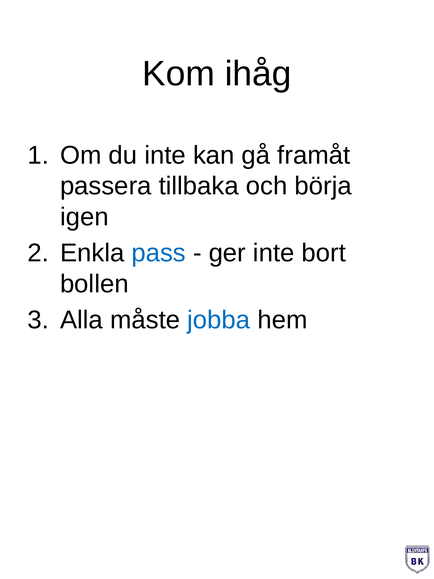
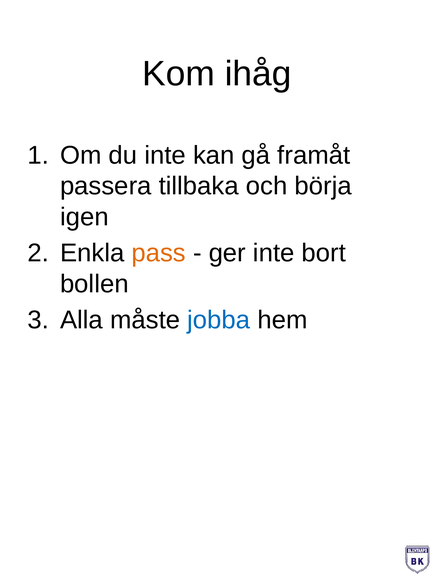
pass colour: blue -> orange
